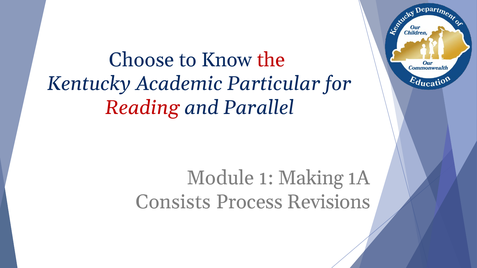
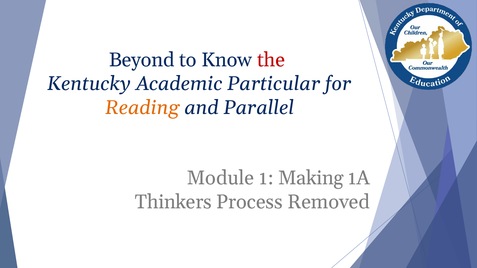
Choose: Choose -> Beyond
Reading colour: red -> orange
Consists: Consists -> Thinkers
Revisions: Revisions -> Removed
